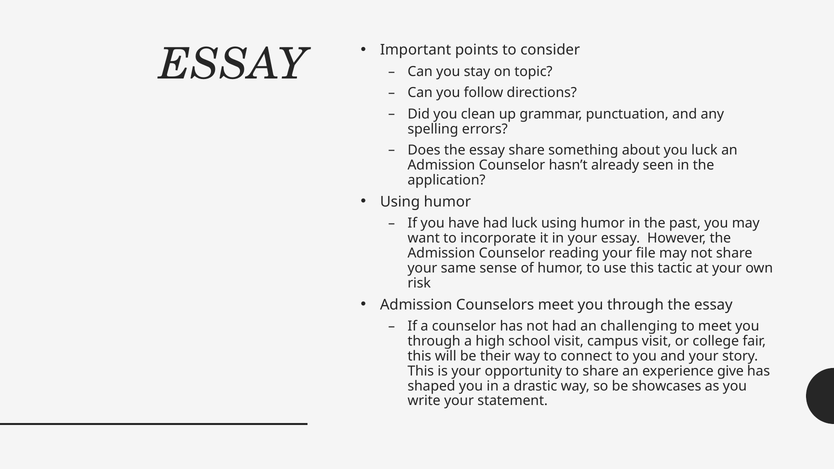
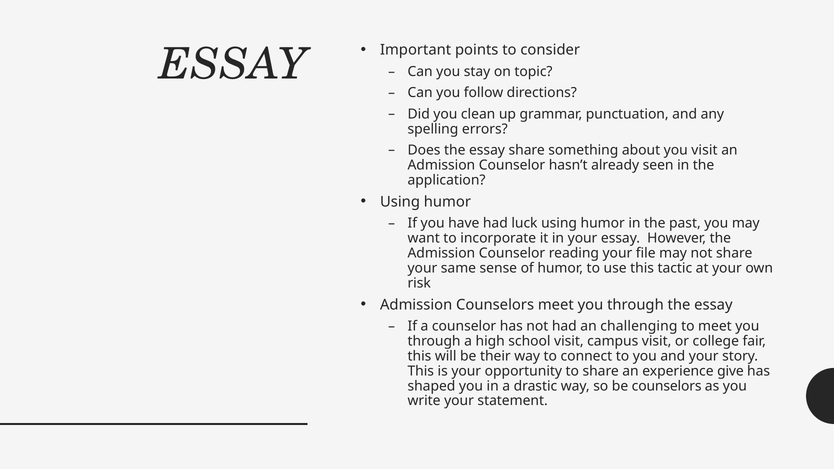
you luck: luck -> visit
be showcases: showcases -> counselors
